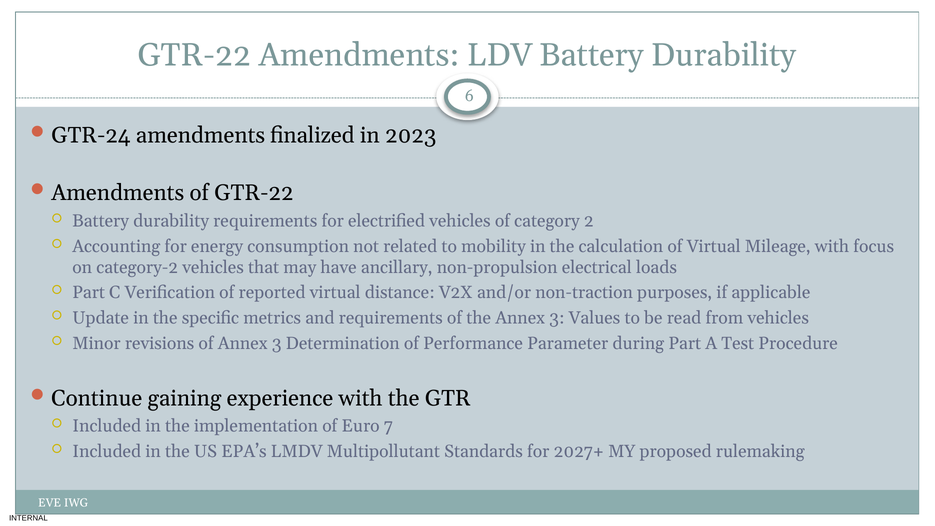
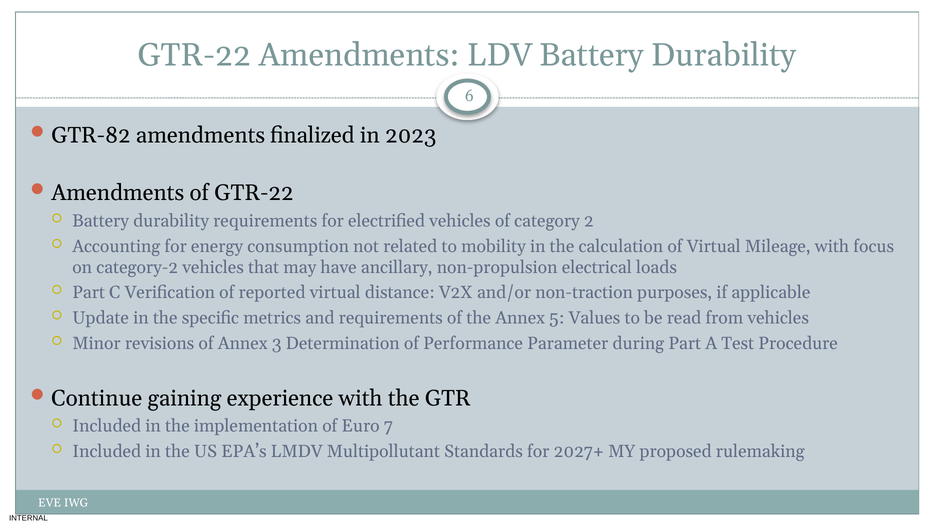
GTR-24: GTR-24 -> GTR-82
the Annex 3: 3 -> 5
